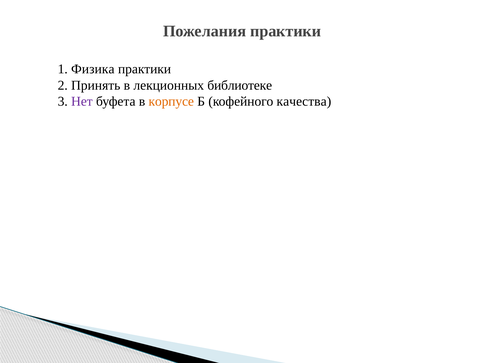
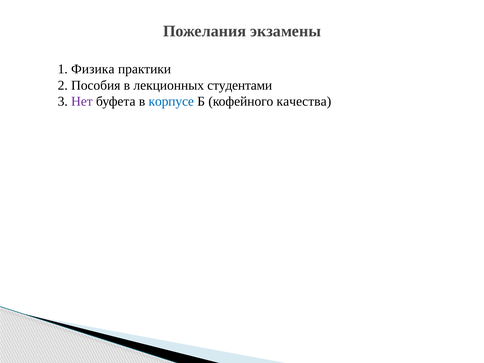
Пожелания практики: практики -> экзамены
Принять: Принять -> Пособия
библиотеке: библиотеке -> студентами
корпусе colour: orange -> blue
